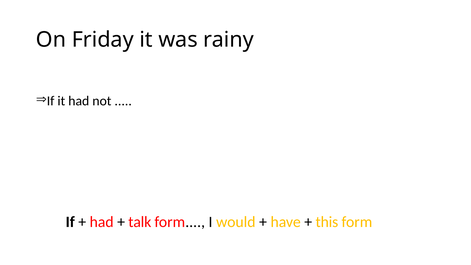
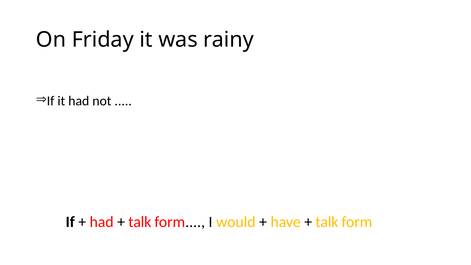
this at (327, 222): this -> talk
